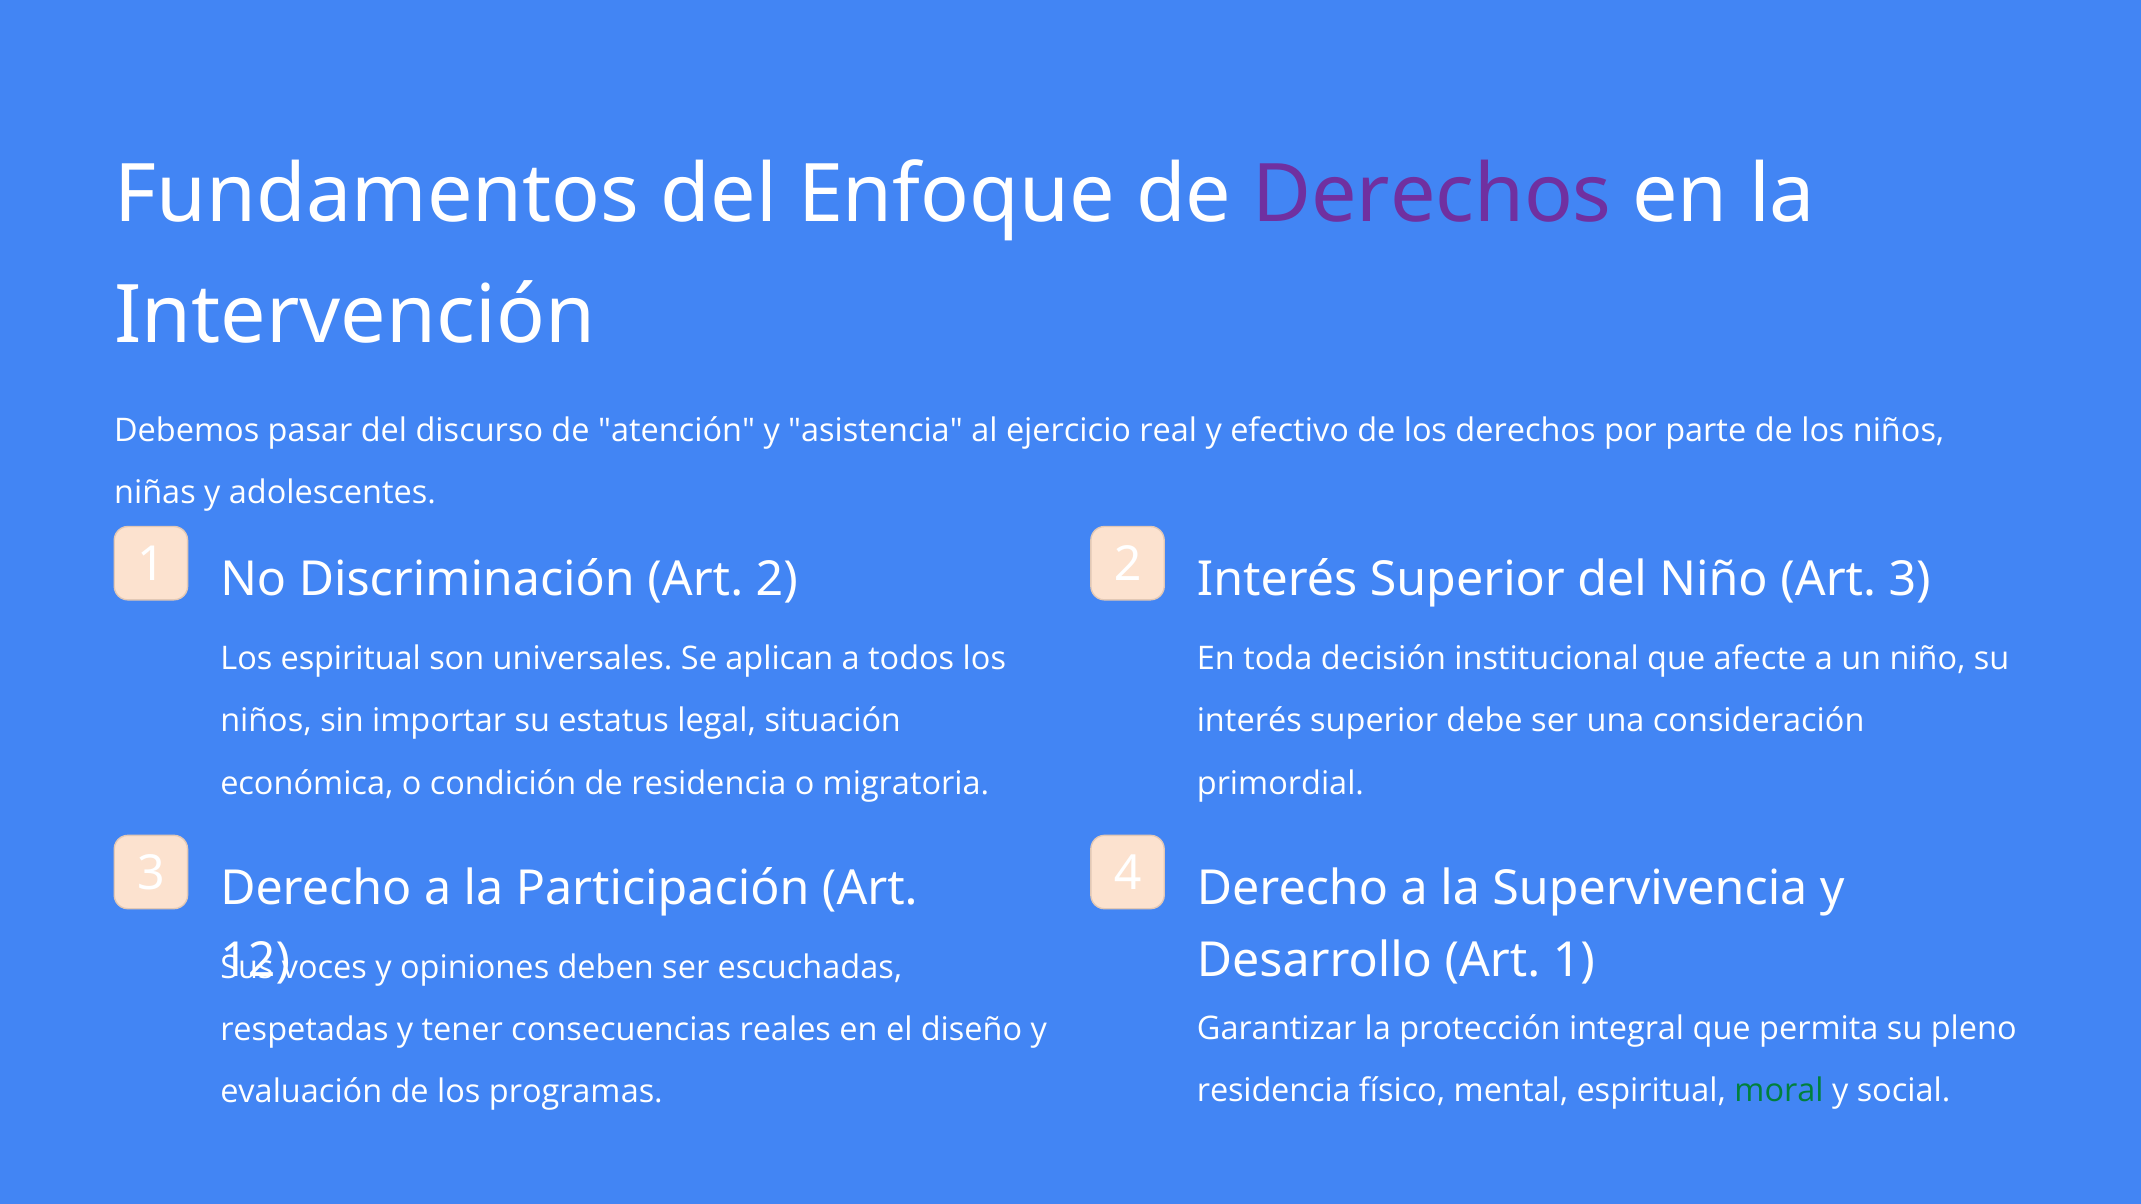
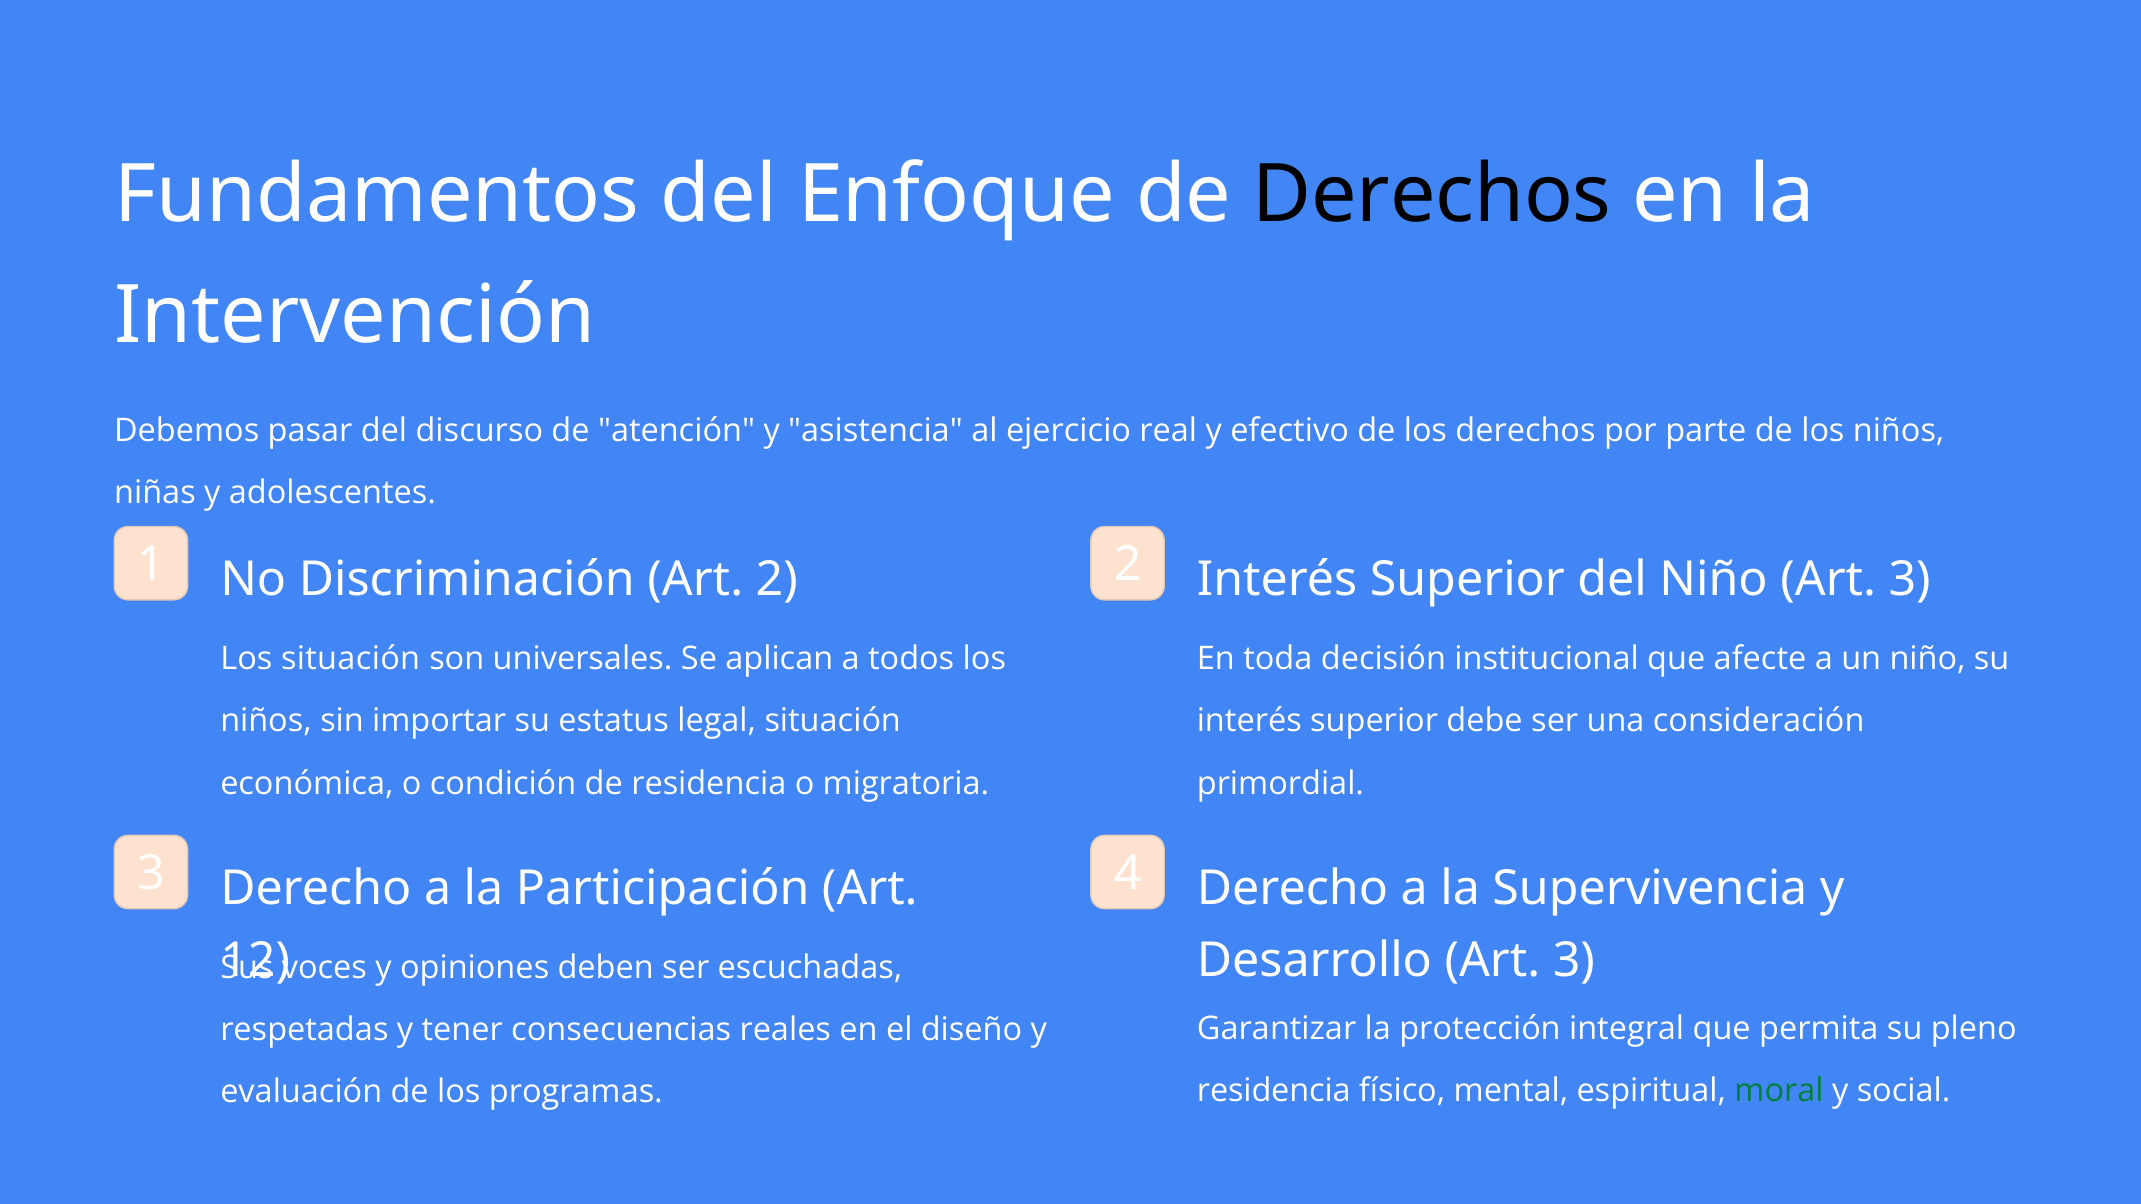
Derechos at (1432, 194) colour: purple -> black
Los espiritual: espiritual -> situación
Desarrollo Art 1: 1 -> 3
